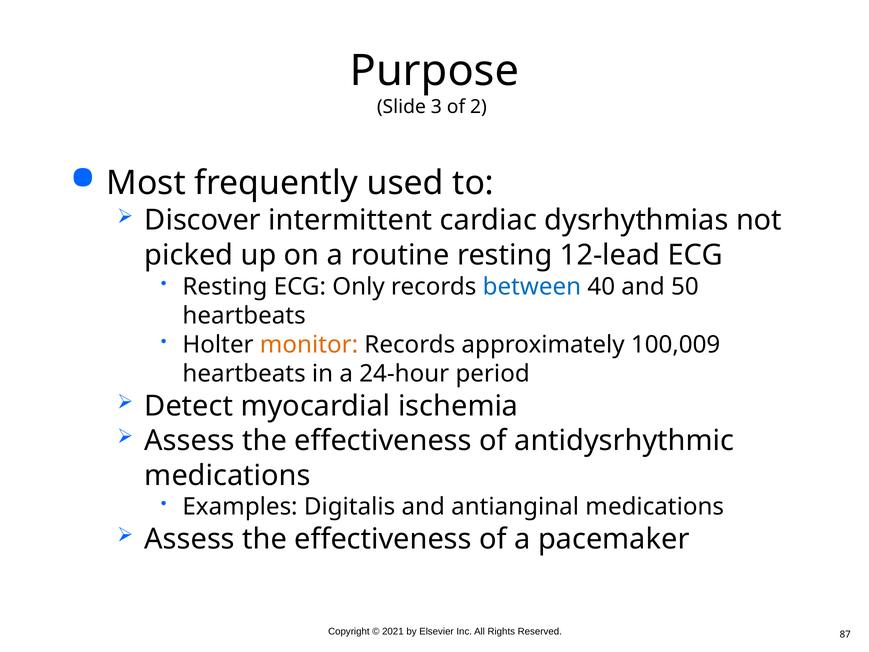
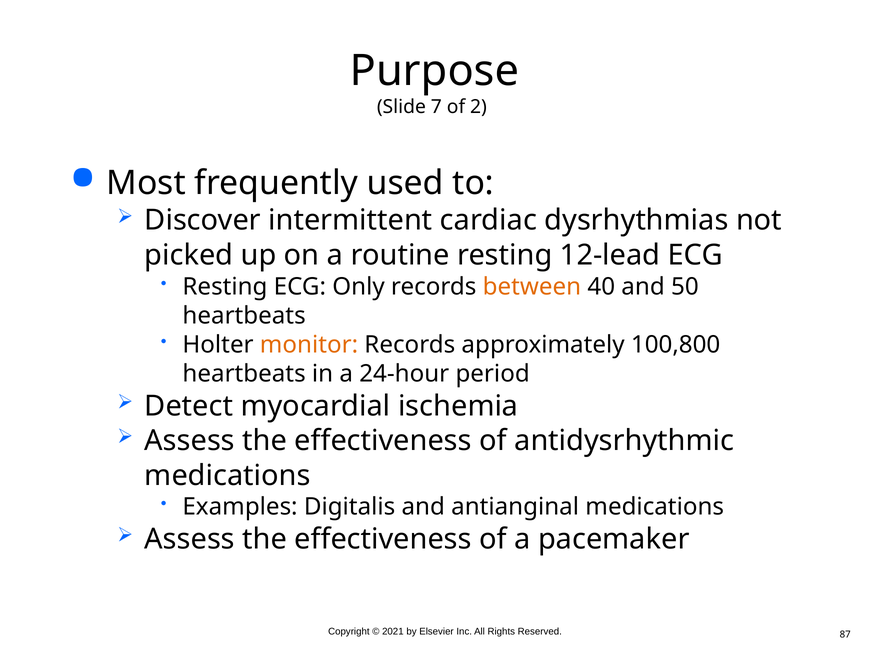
3: 3 -> 7
between colour: blue -> orange
100,009: 100,009 -> 100,800
